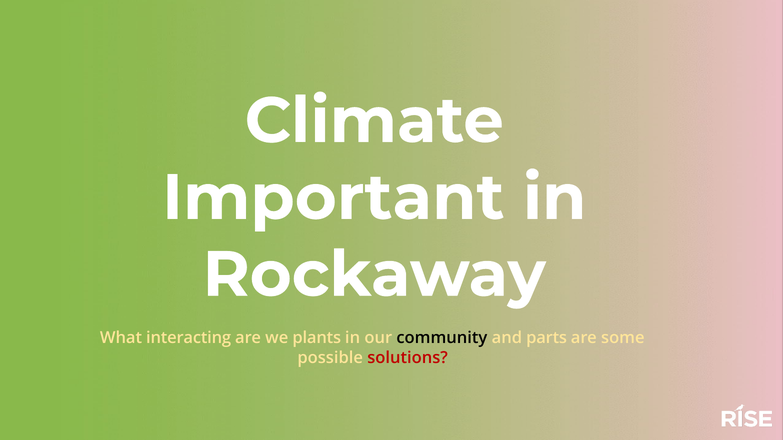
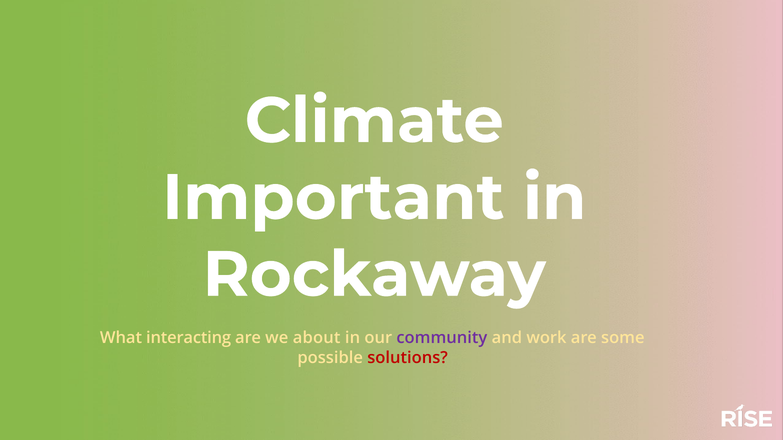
plants: plants -> about
community colour: black -> purple
parts: parts -> work
